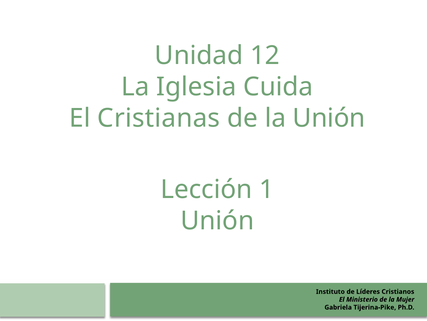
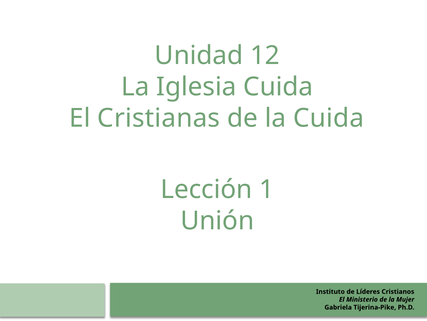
la Unión: Unión -> Cuida
